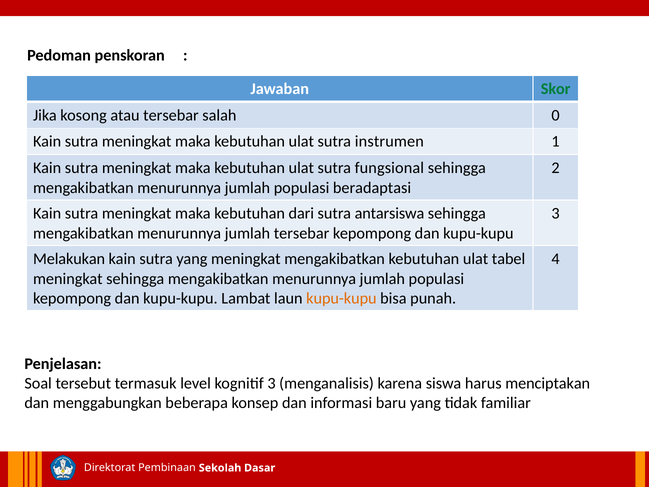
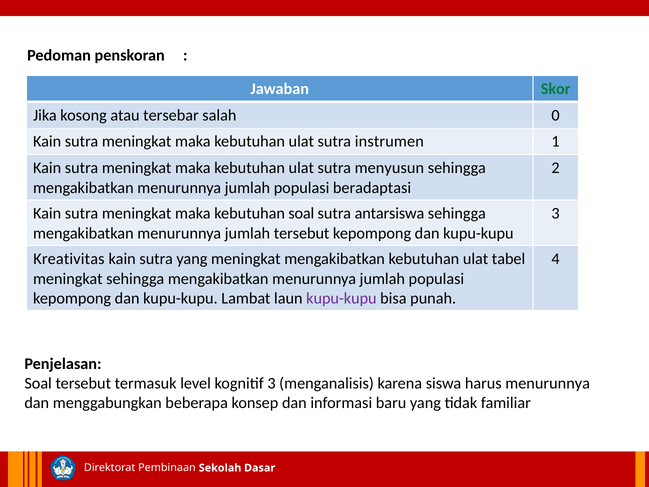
fungsional: fungsional -> menyusun
kebutuhan dari: dari -> soal
jumlah tersebar: tersebar -> tersebut
Melakukan: Melakukan -> Kreativitas
kupu-kupu at (341, 298) colour: orange -> purple
harus menciptakan: menciptakan -> menurunnya
